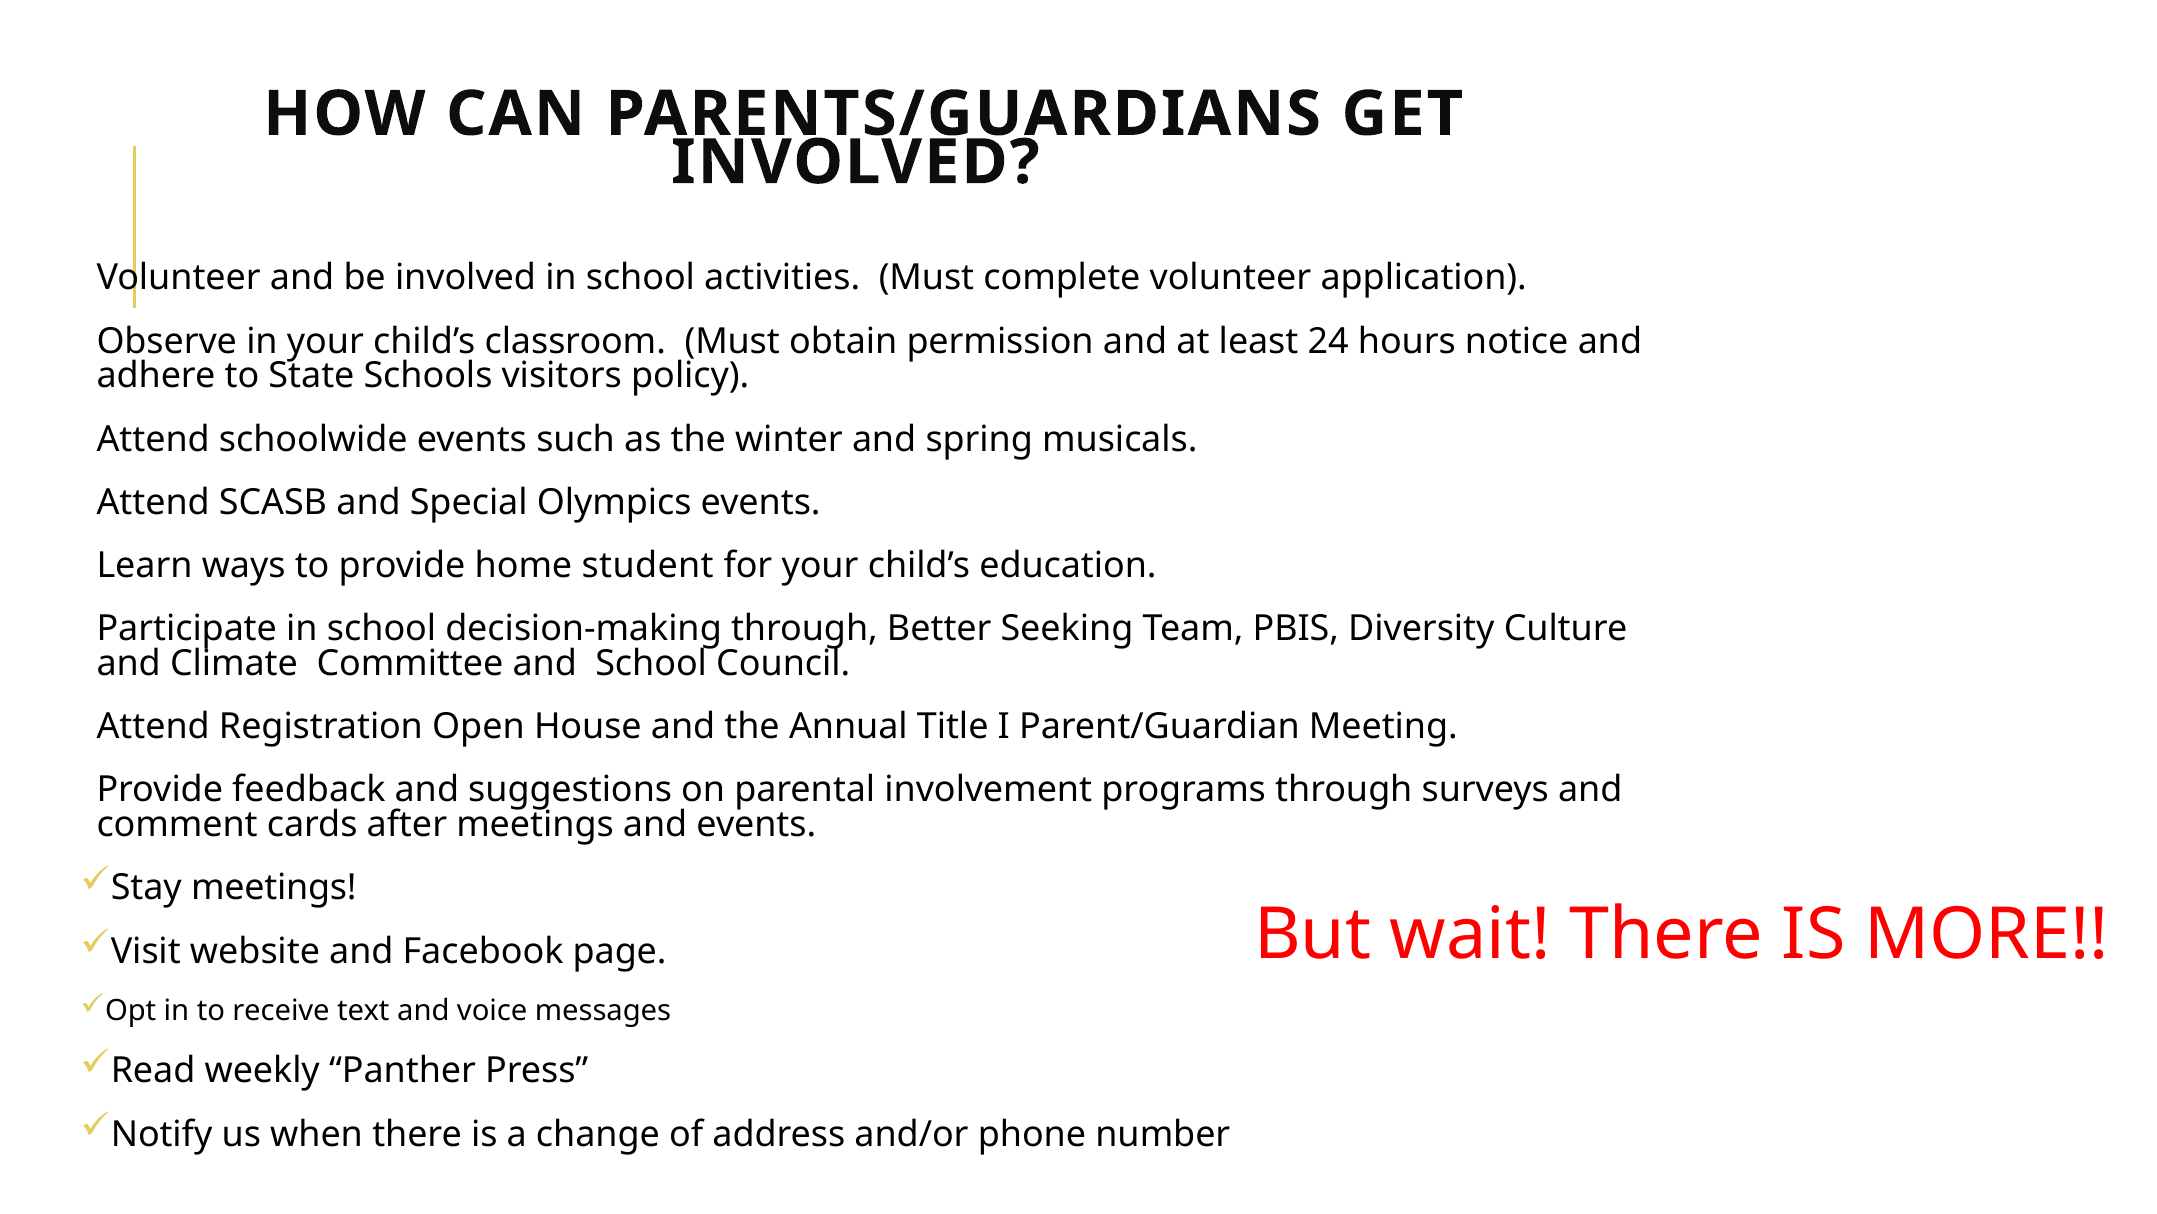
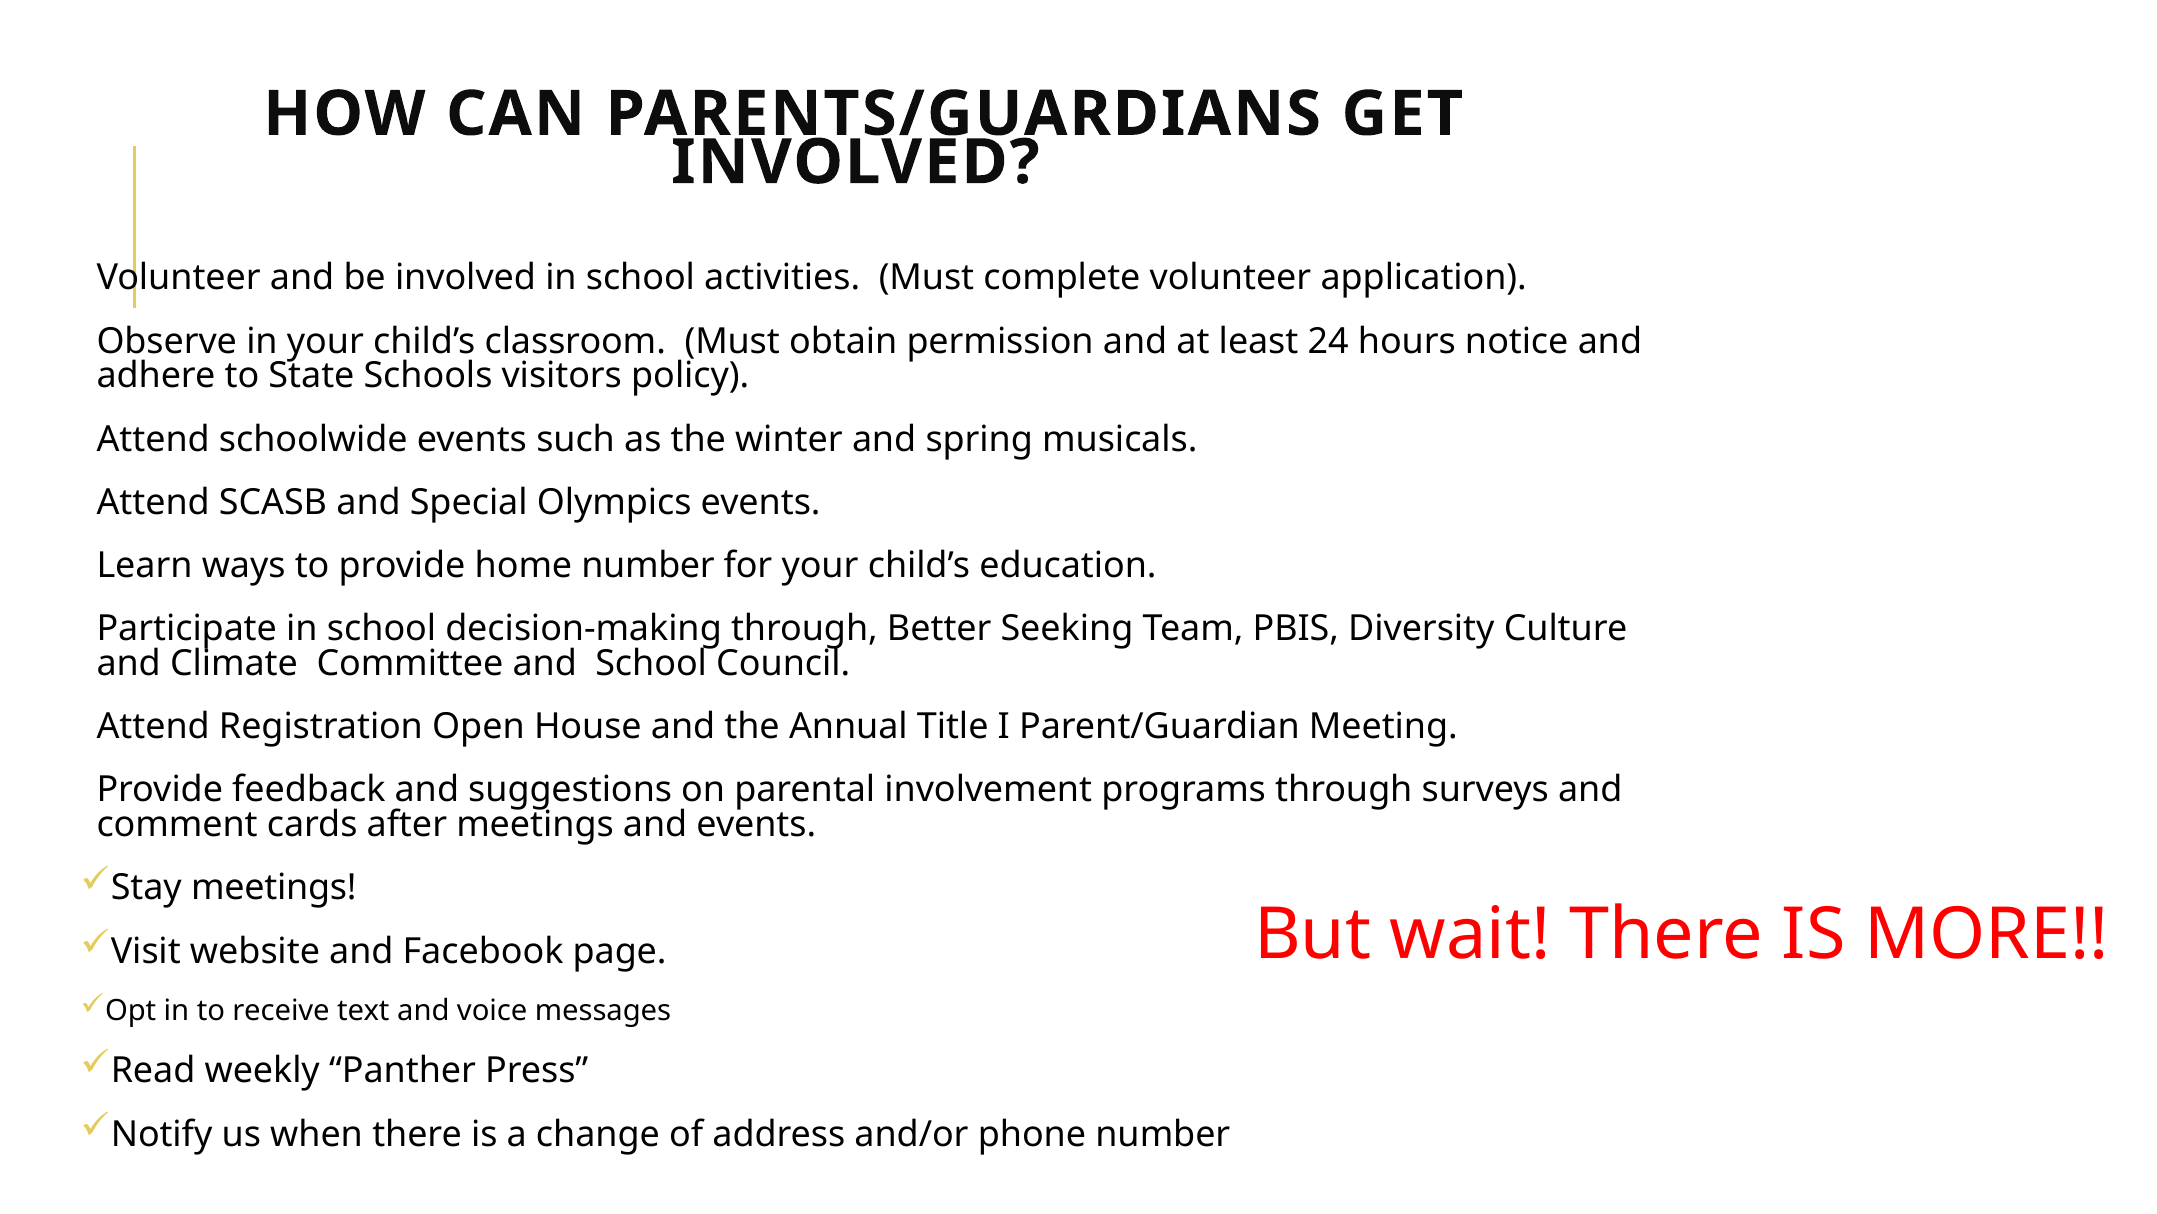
home student: student -> number
